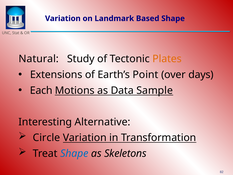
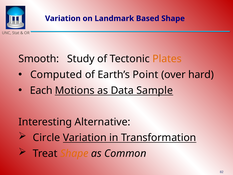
Natural: Natural -> Smooth
Extensions: Extensions -> Computed
days: days -> hard
Shape at (74, 153) colour: blue -> orange
Skeletons: Skeletons -> Common
